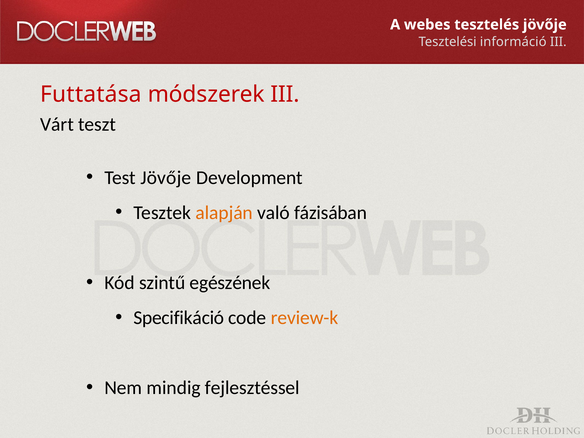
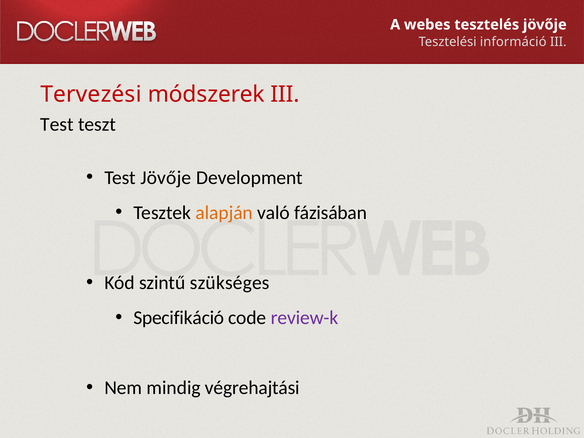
Futtatása: Futtatása -> Tervezési
Várt at (57, 125): Várt -> Test
egészének: egészének -> szükséges
review-k colour: orange -> purple
fejlesztéssel: fejlesztéssel -> végrehajtási
